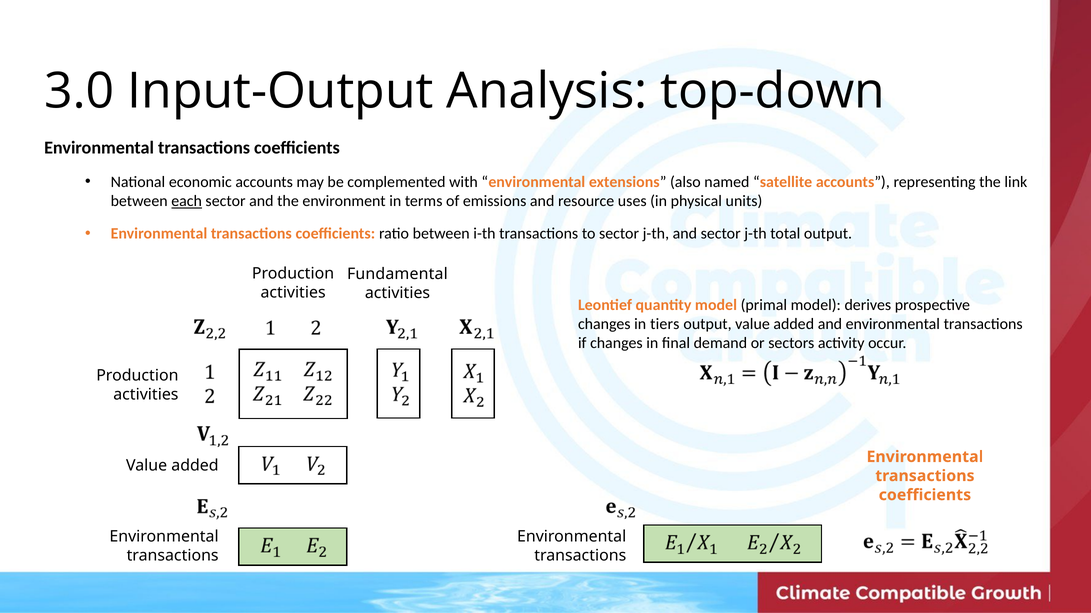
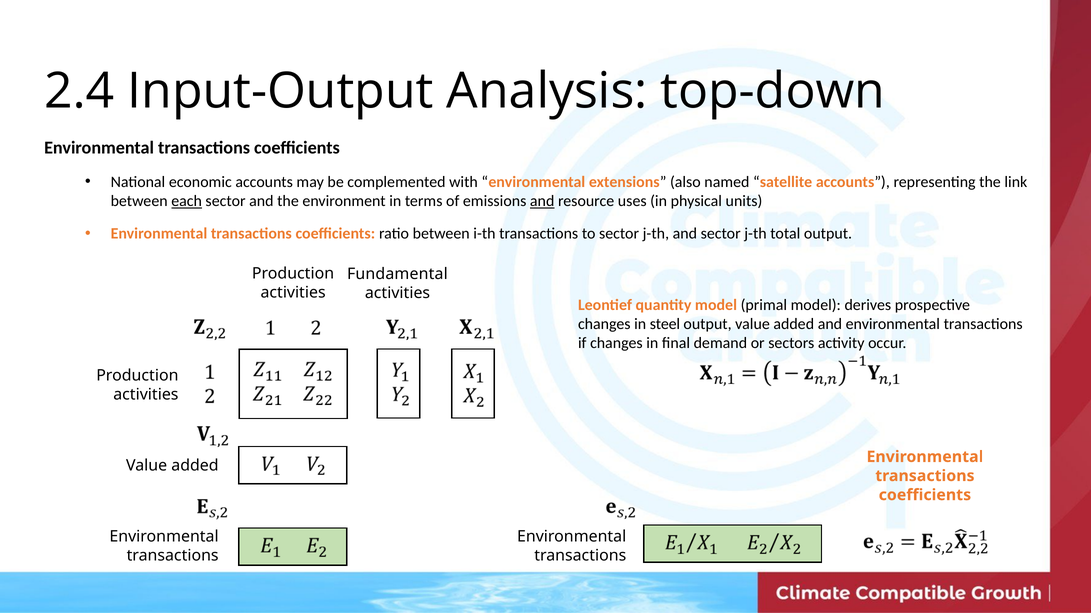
3.0: 3.0 -> 2.4
and at (542, 201) underline: none -> present
tiers: tiers -> steel
